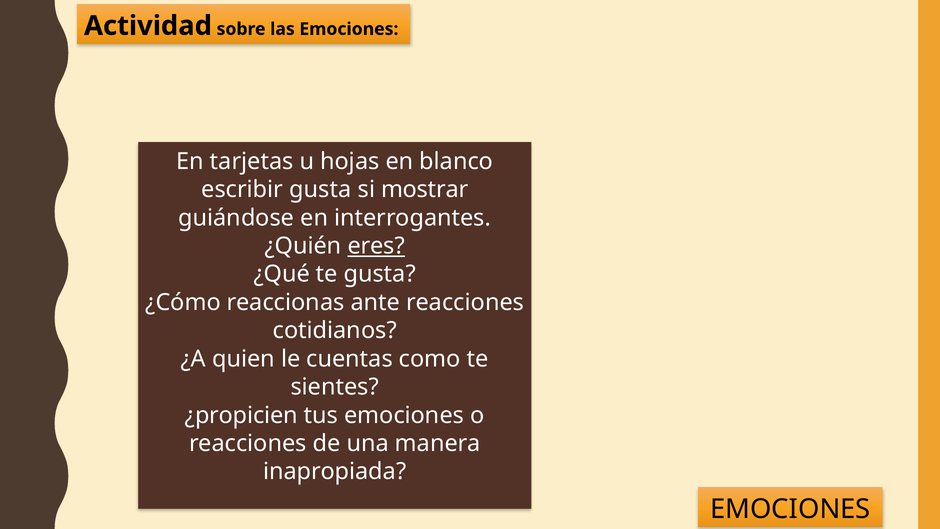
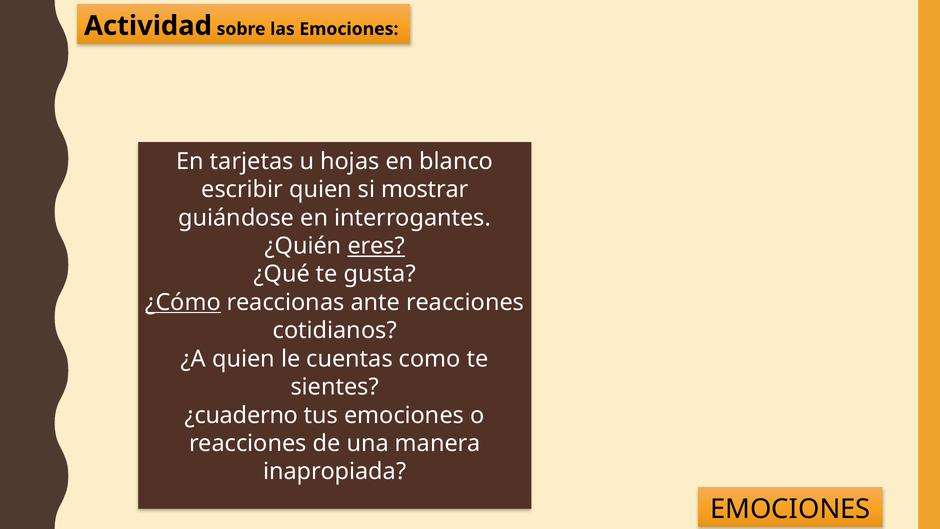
escribir gusta: gusta -> quien
¿Cómo underline: none -> present
¿propicien: ¿propicien -> ¿cuaderno
